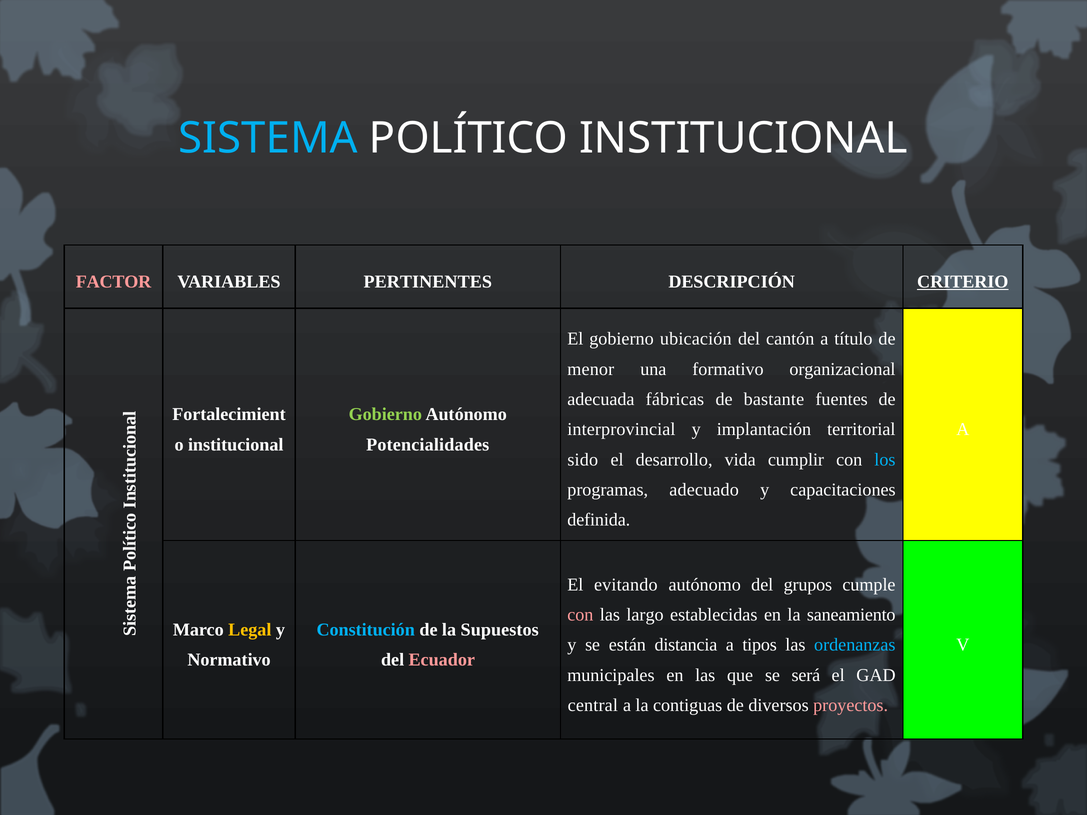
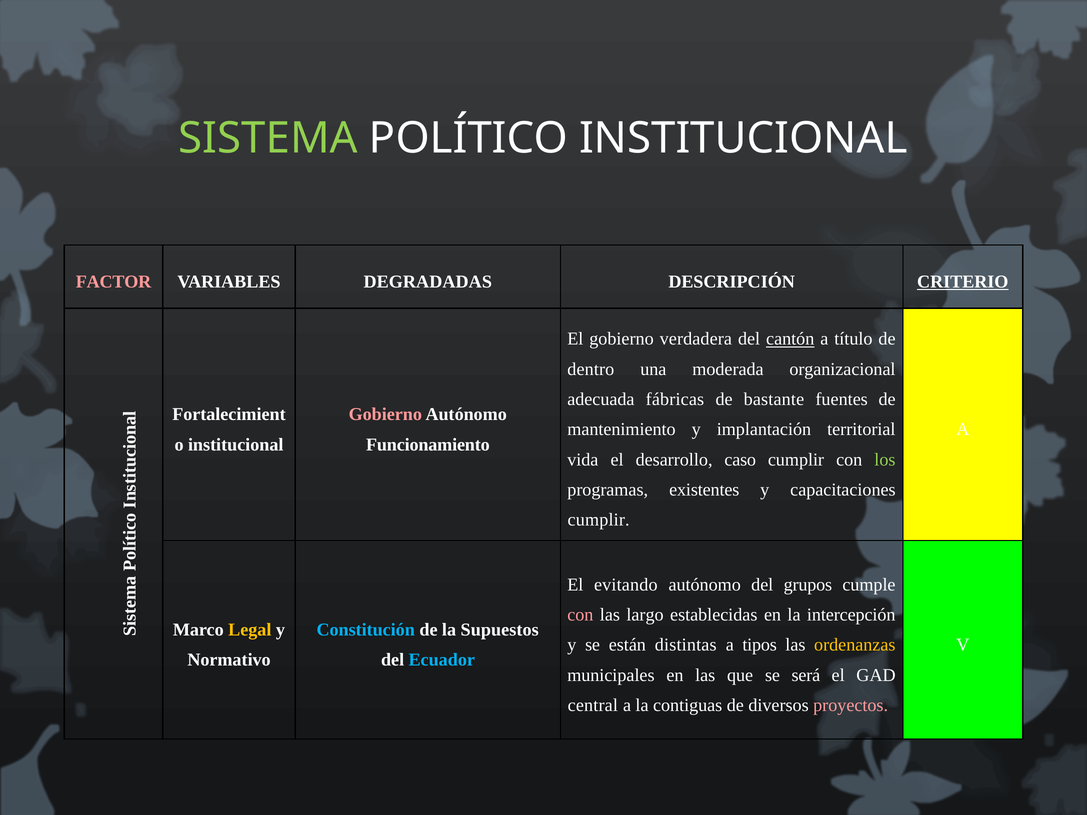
SISTEMA colour: light blue -> light green
PERTINENTES: PERTINENTES -> DEGRADADAS
ubicación: ubicación -> verdadera
cantón underline: none -> present
menor: menor -> dentro
formativo: formativo -> moderada
Gobierno at (385, 415) colour: light green -> pink
interprovincial: interprovincial -> mantenimiento
Potencialidades: Potencialidades -> Funcionamiento
sido: sido -> vida
vida: vida -> caso
los colour: light blue -> light green
adecuado: adecuado -> existentes
definida at (599, 520): definida -> cumplir
saneamiento: saneamiento -> intercepción
distancia: distancia -> distintas
ordenanzas colour: light blue -> yellow
Ecuador colour: pink -> light blue
